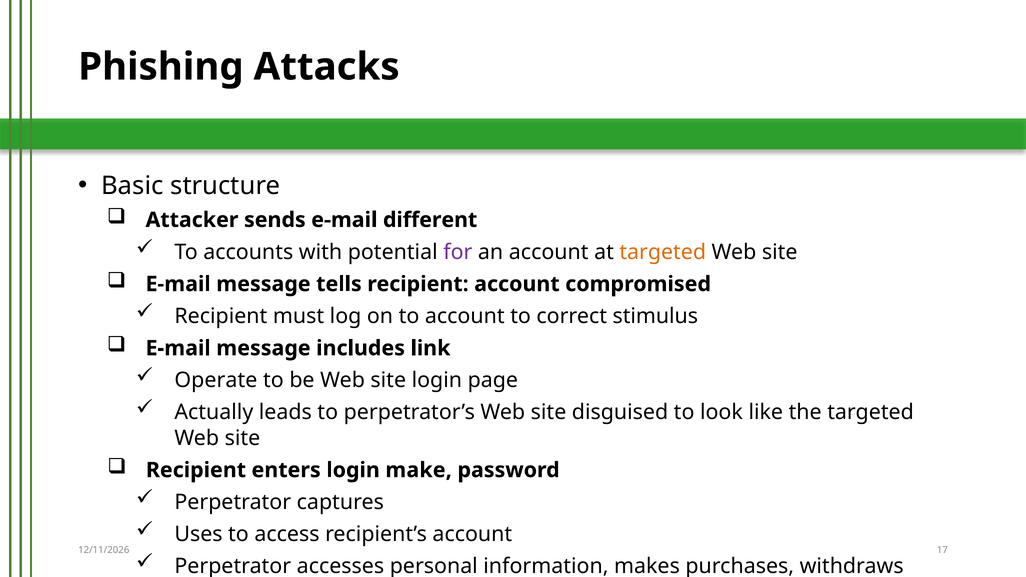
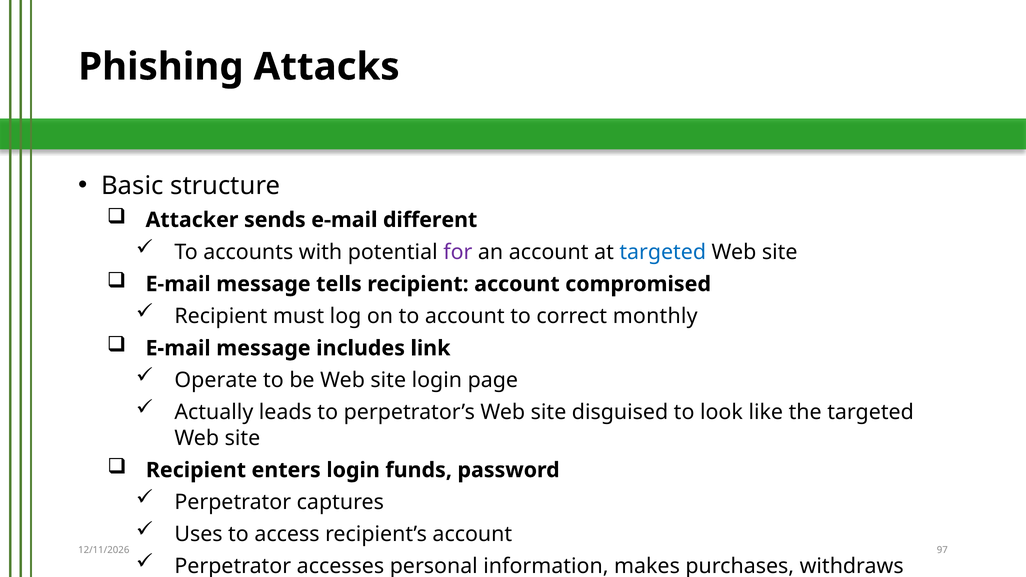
targeted at (663, 252) colour: orange -> blue
stimulus: stimulus -> monthly
login make: make -> funds
17: 17 -> 97
